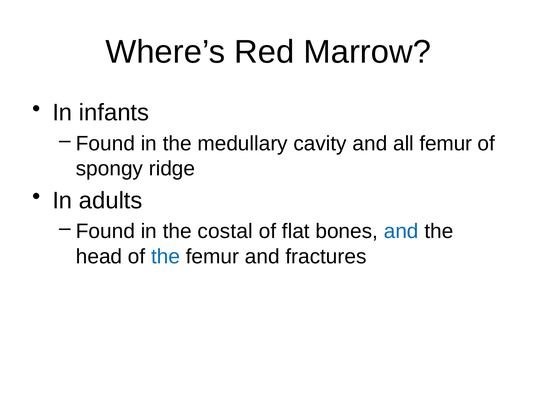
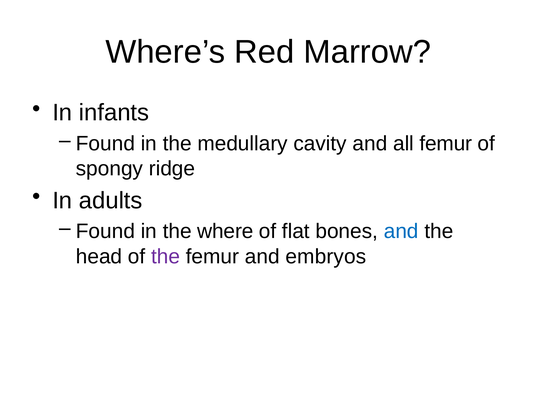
costal: costal -> where
the at (166, 256) colour: blue -> purple
fractures: fractures -> embryos
